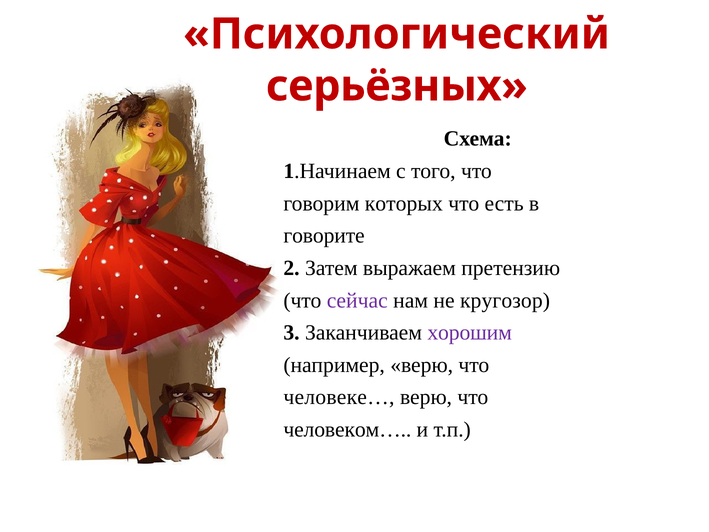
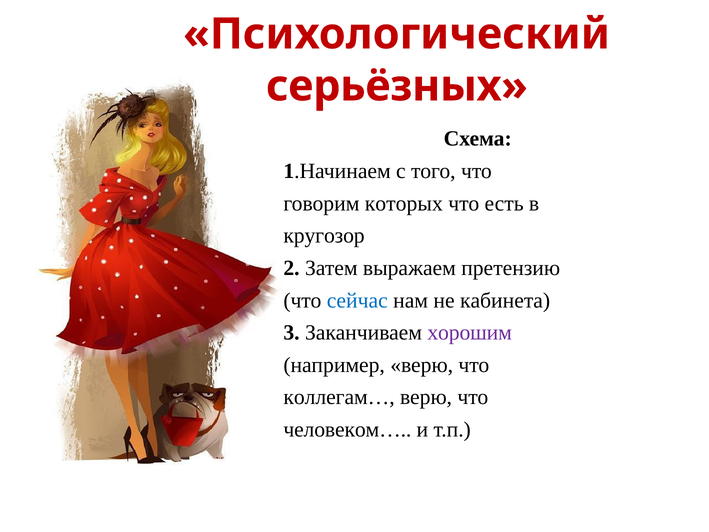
говорите: говорите -> кругозор
сейчас colour: purple -> blue
кругозор: кругозор -> кабинета
человеке…: человеке… -> коллегам…
